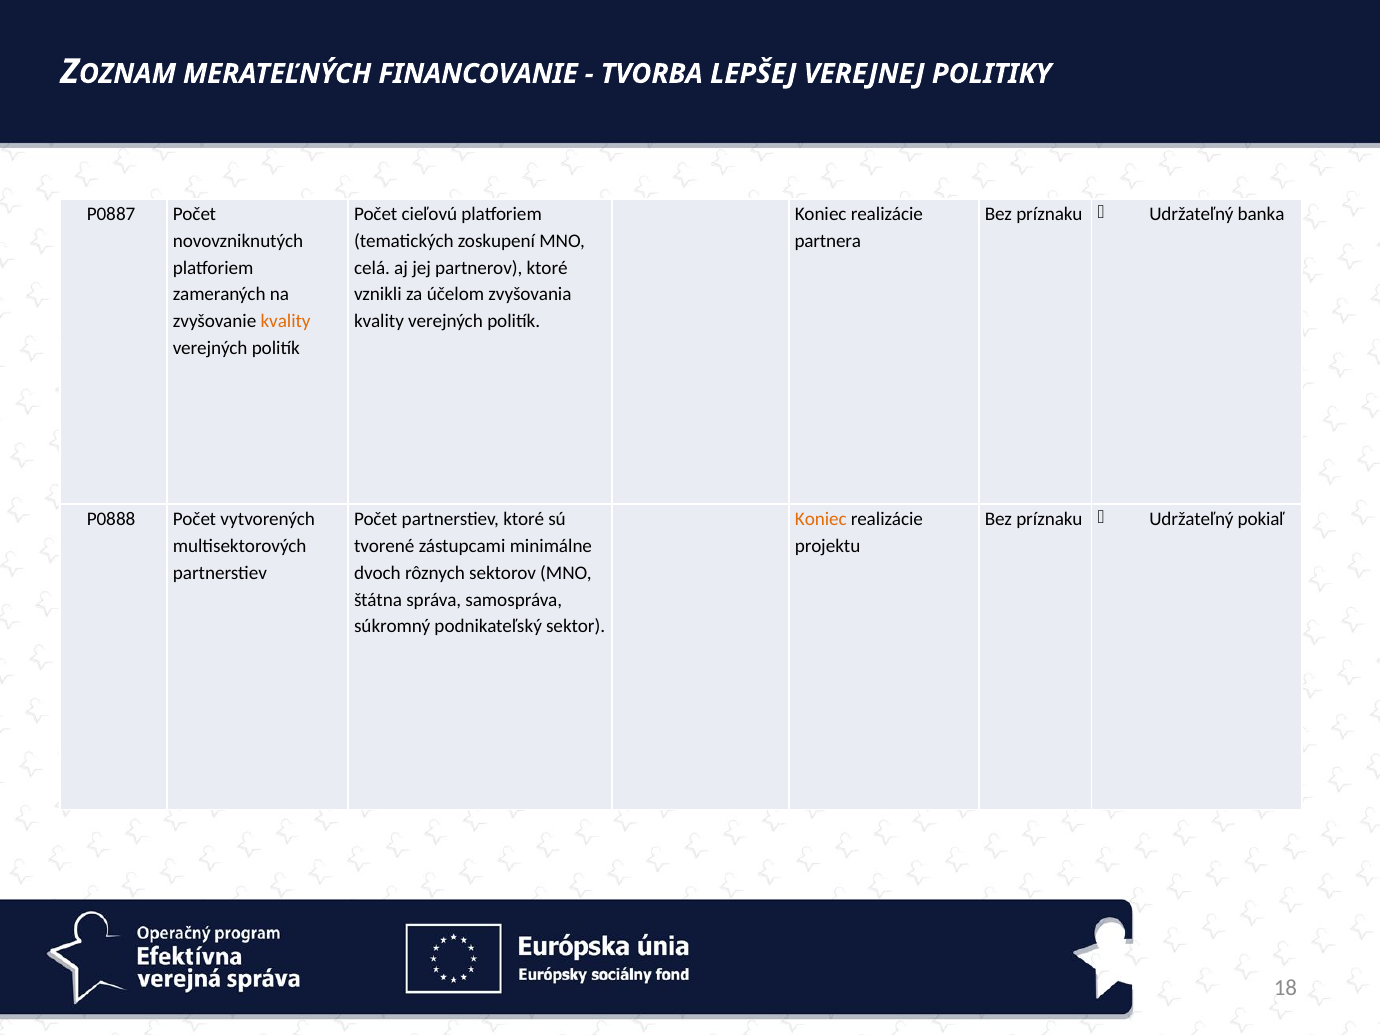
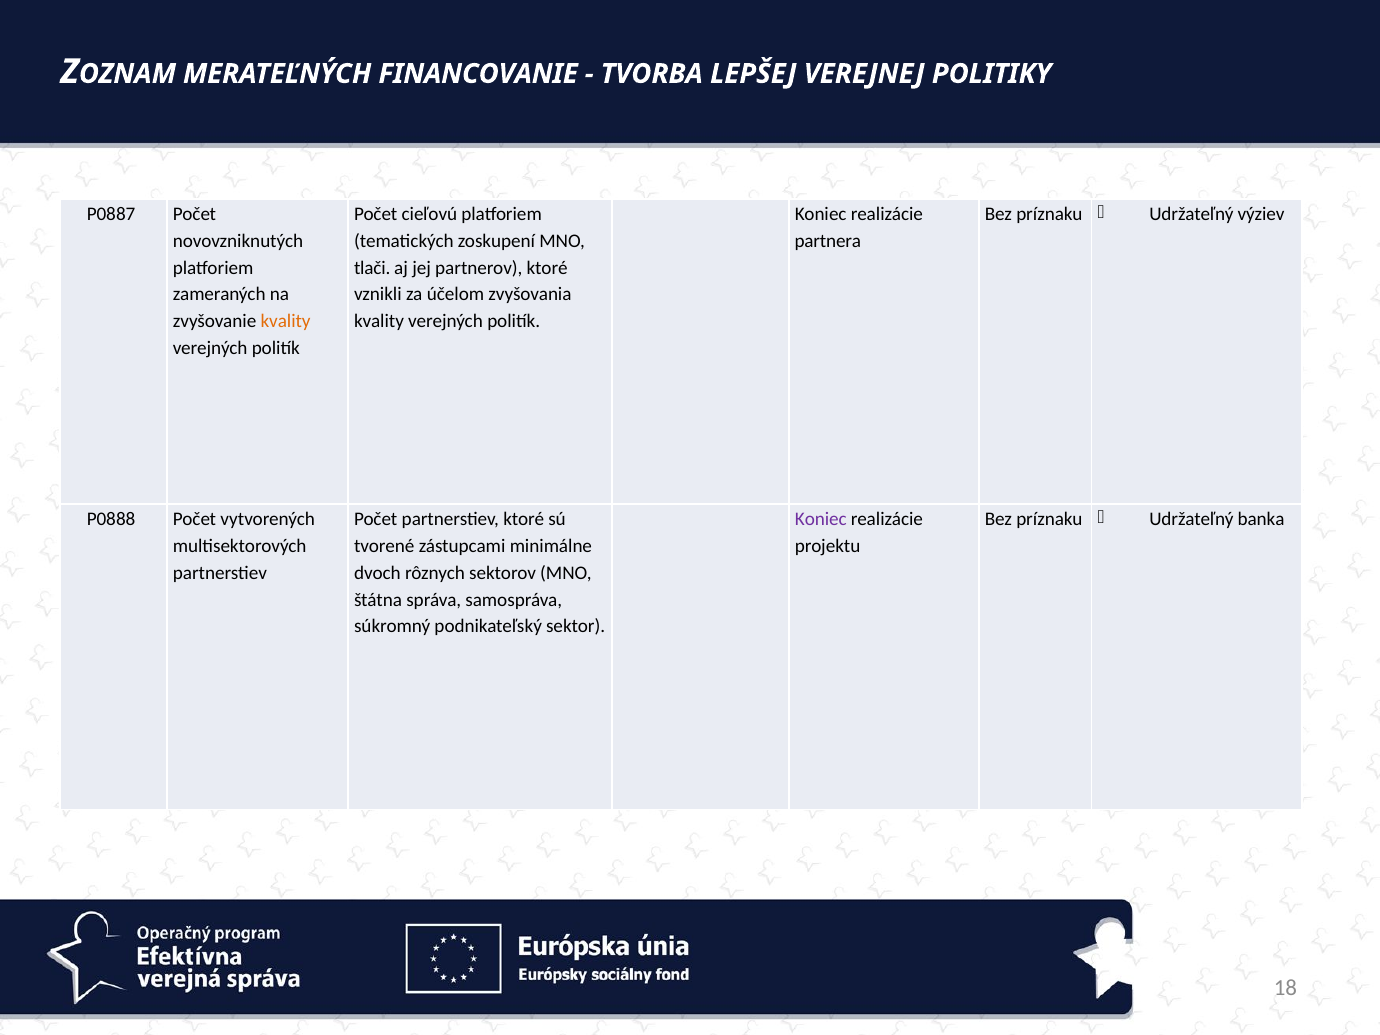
banka: banka -> výziev
celá: celá -> tlači
Koniec at (821, 519) colour: orange -> purple
pokiaľ: pokiaľ -> banka
